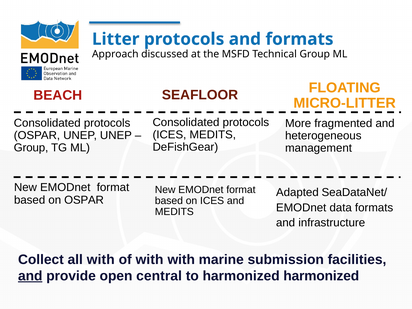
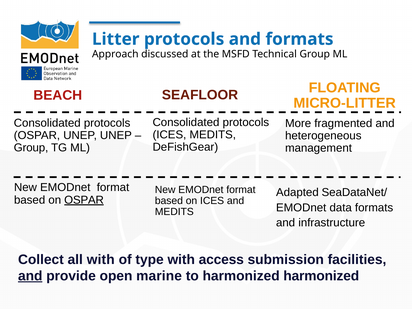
OSPAR at (84, 200) underline: none -> present
of with: with -> type
marine: marine -> access
central: central -> marine
